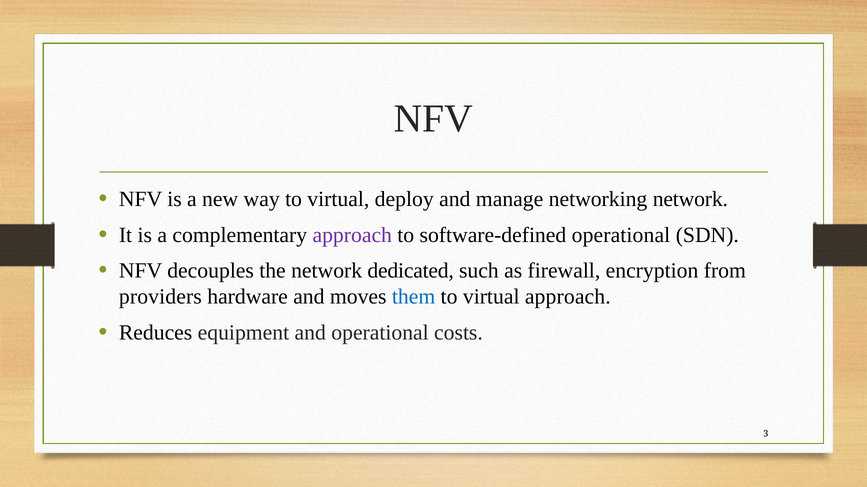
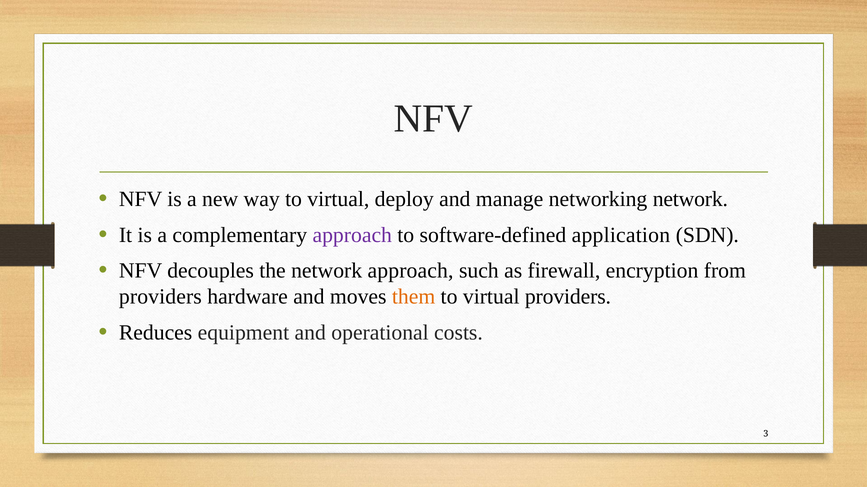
software-defined operational: operational -> application
network dedicated: dedicated -> approach
them colour: blue -> orange
virtual approach: approach -> providers
